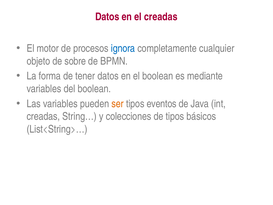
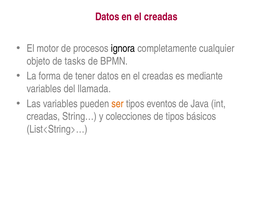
ignora colour: blue -> black
sobre: sobre -> tasks
boolean at (158, 76): boolean -> creadas
del boolean: boolean -> llamada
